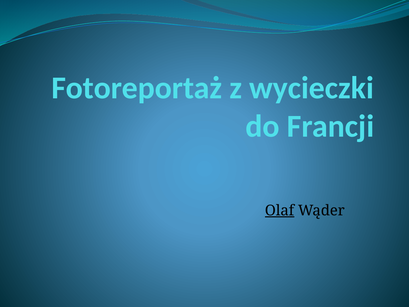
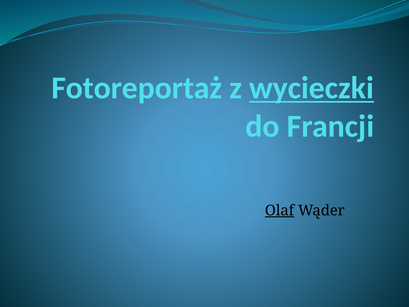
wycieczki underline: none -> present
